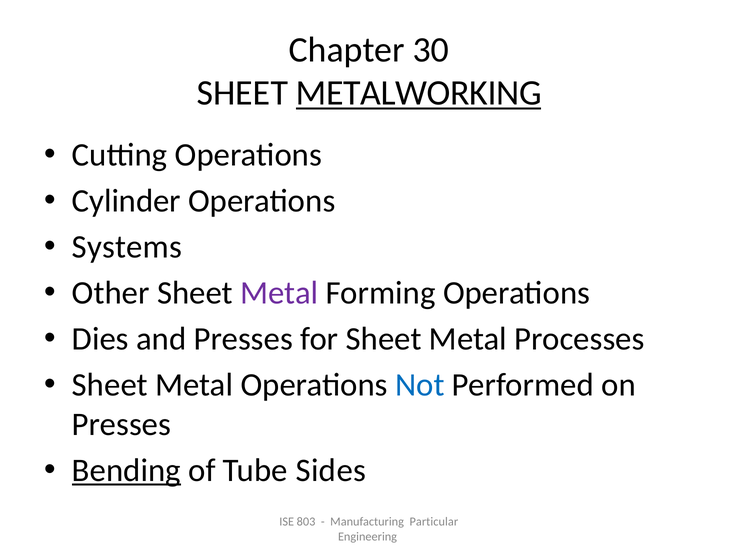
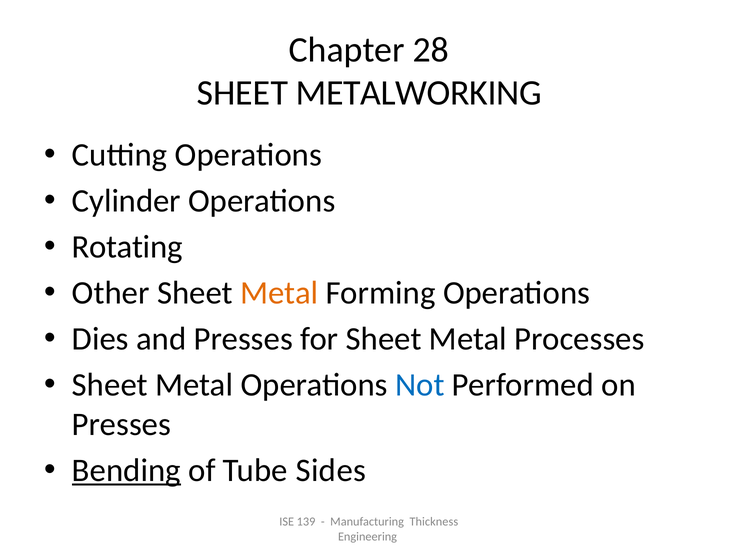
30: 30 -> 28
METALWORKING underline: present -> none
Systems: Systems -> Rotating
Metal at (279, 293) colour: purple -> orange
803: 803 -> 139
Particular: Particular -> Thickness
